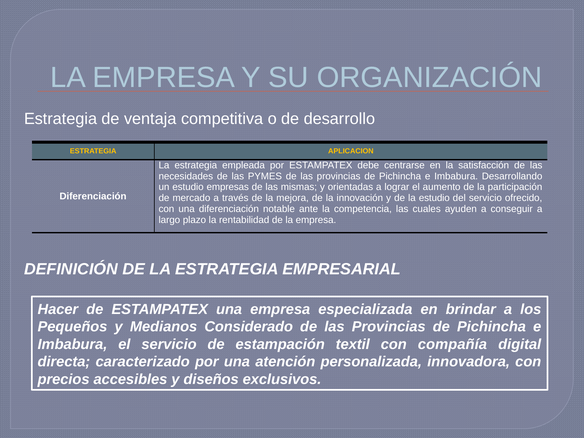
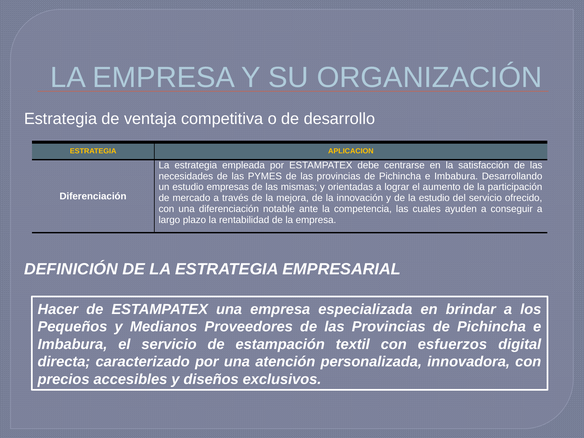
Considerado: Considerado -> Proveedores
compañía: compañía -> esfuerzos
